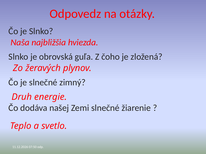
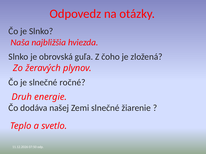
zimný: zimný -> ročné
